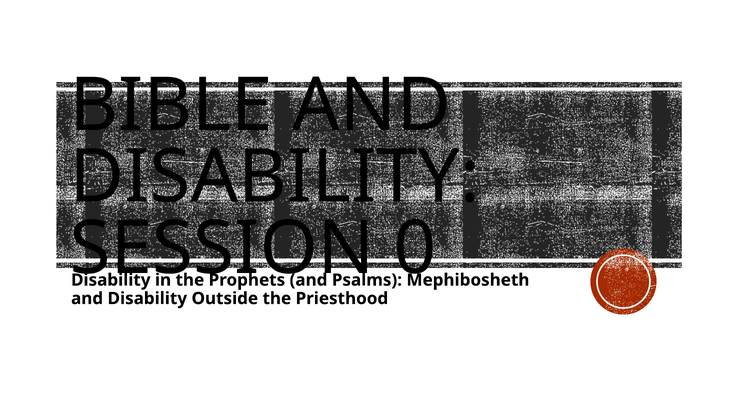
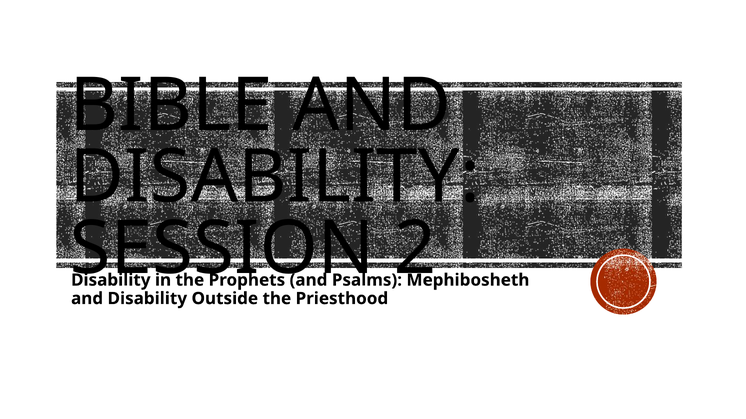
0: 0 -> 2
